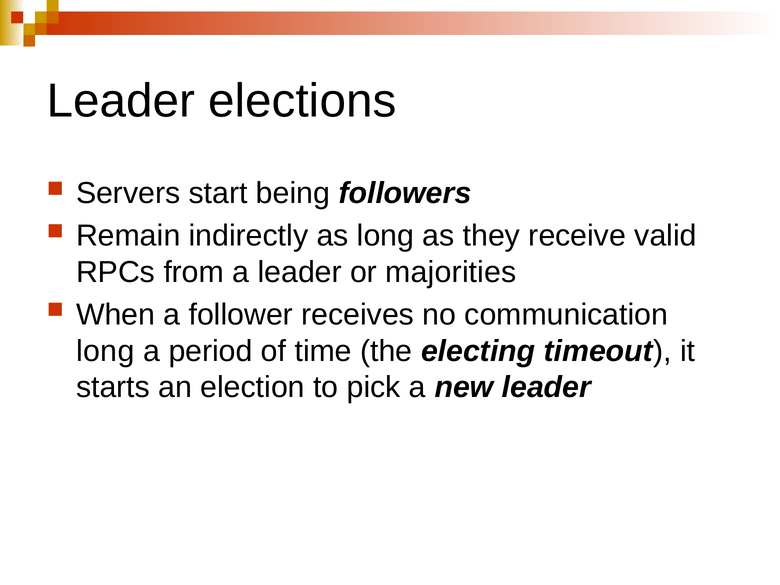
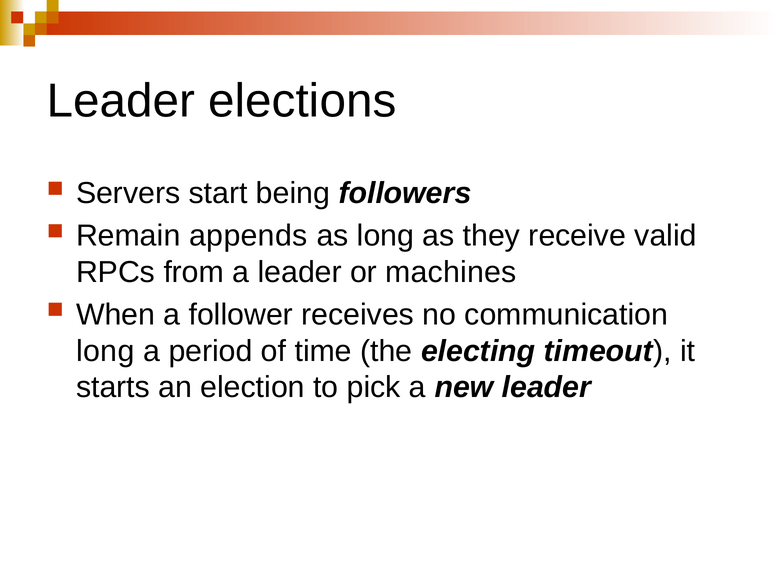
indirectly: indirectly -> appends
majorities: majorities -> machines
